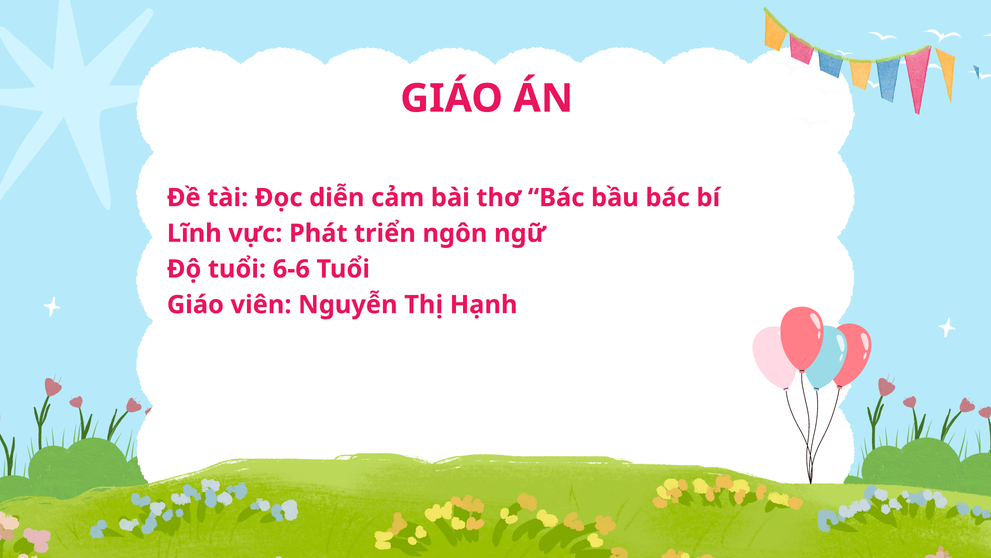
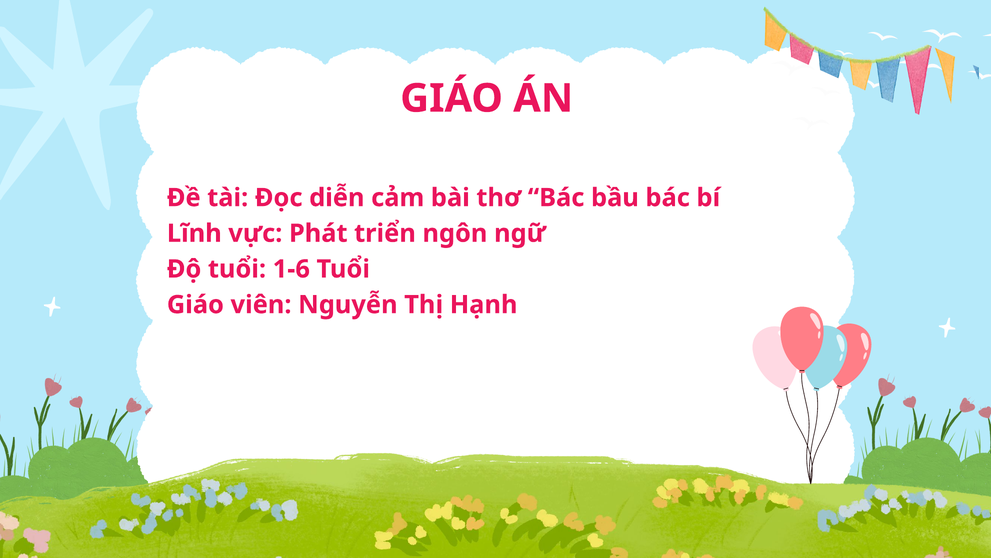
6-6: 6-6 -> 1-6
